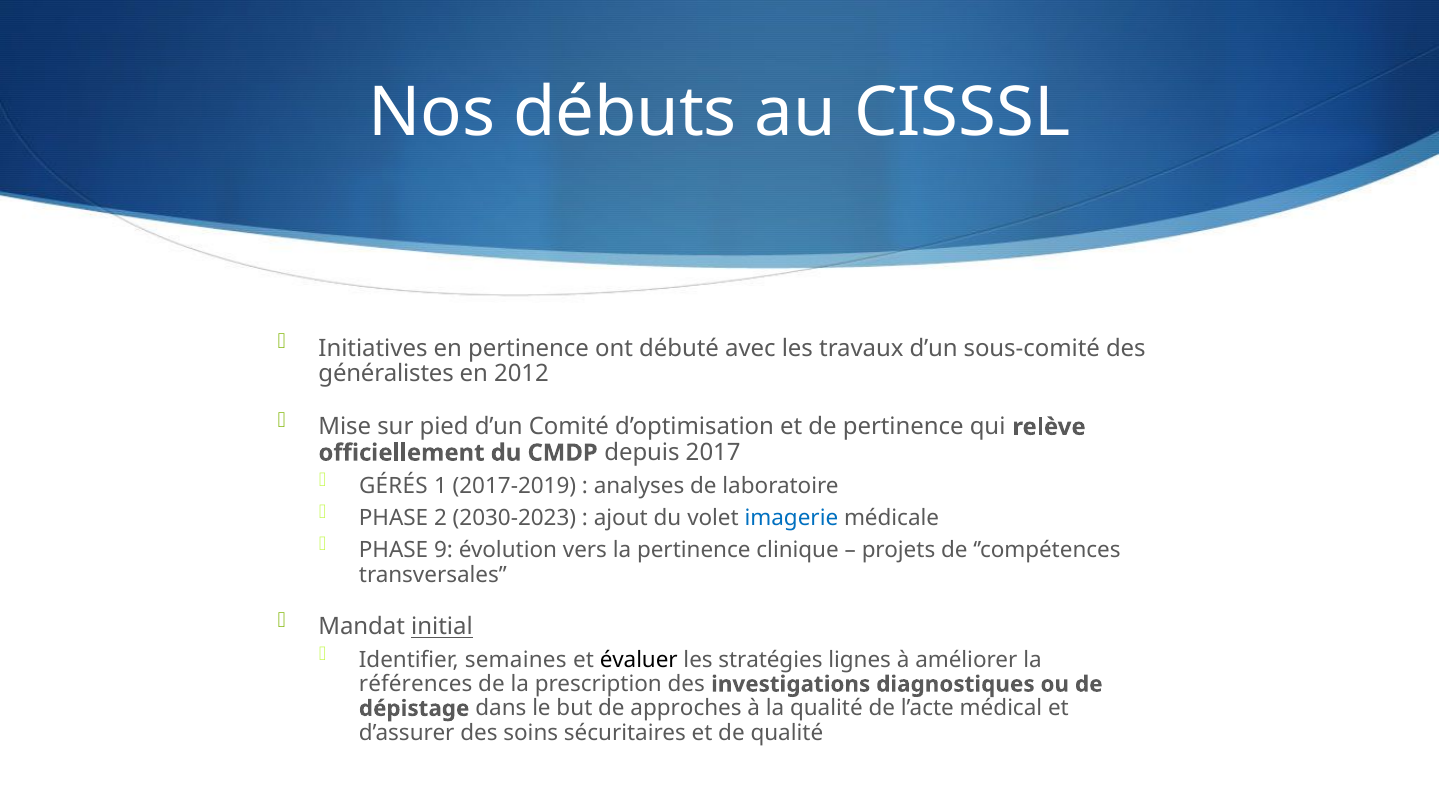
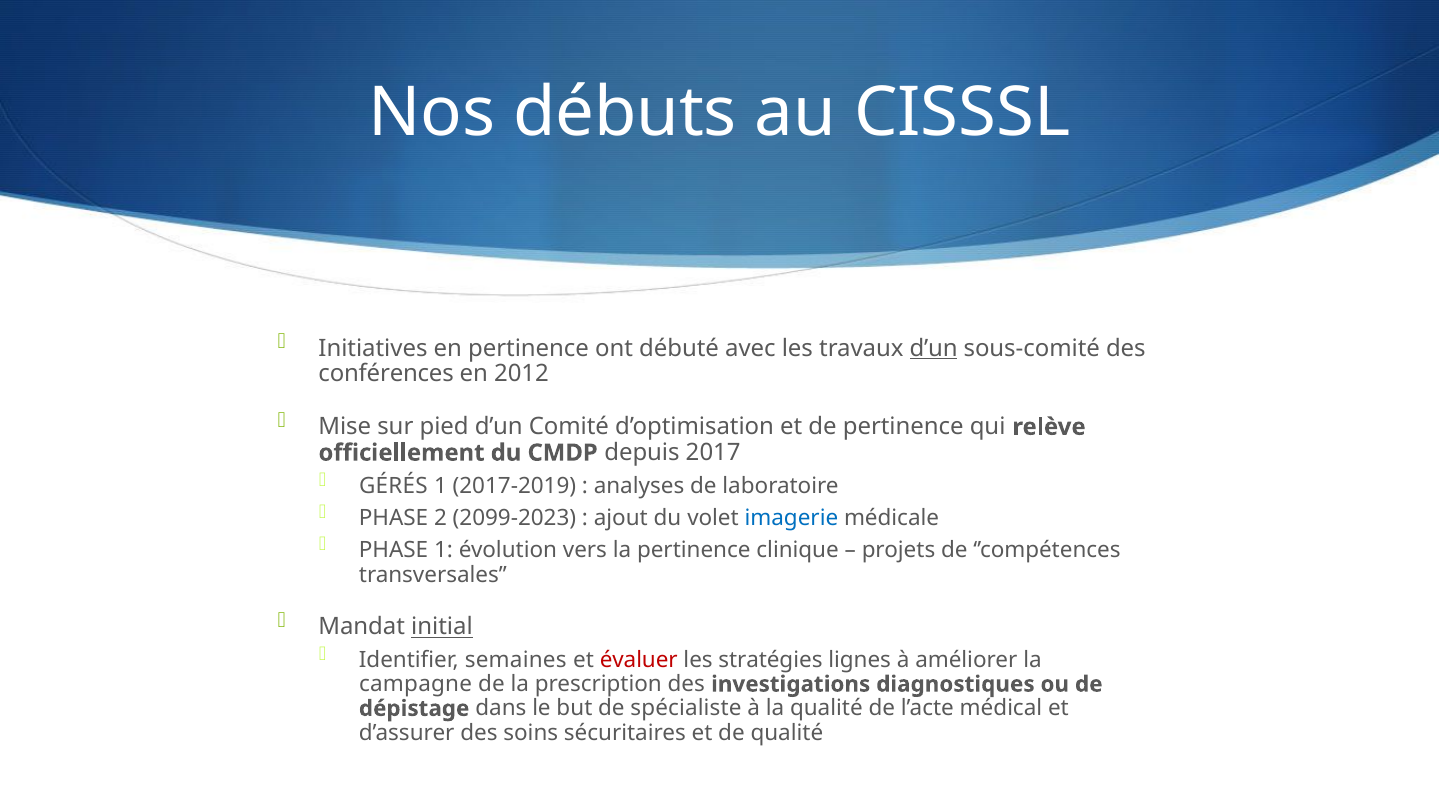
d’un at (934, 348) underline: none -> present
généralistes: généralistes -> conférences
2030-2023: 2030-2023 -> 2099-2023
PHASE 9: 9 -> 1
évaluer colour: black -> red
références: références -> campagne
approches: approches -> spécialiste
